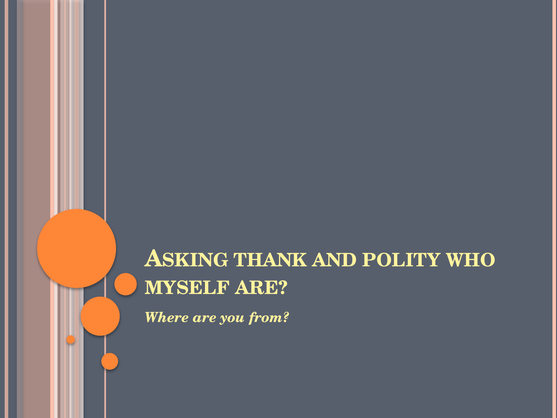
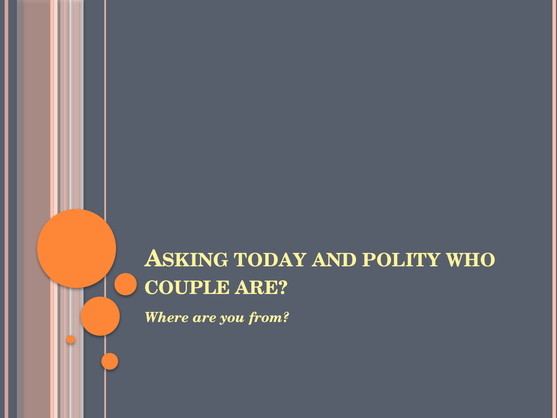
THANK: THANK -> TODAY
MYSELF: MYSELF -> COUPLE
